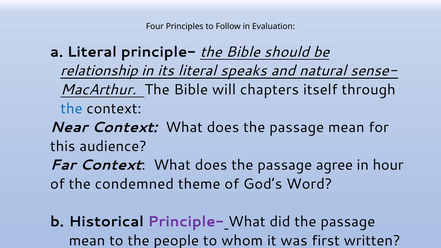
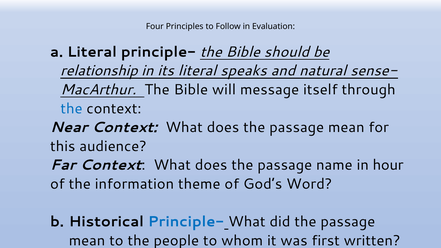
chapters: chapters -> message
agree: agree -> name
condemned: condemned -> information
Principle- at (186, 222) colour: purple -> blue
